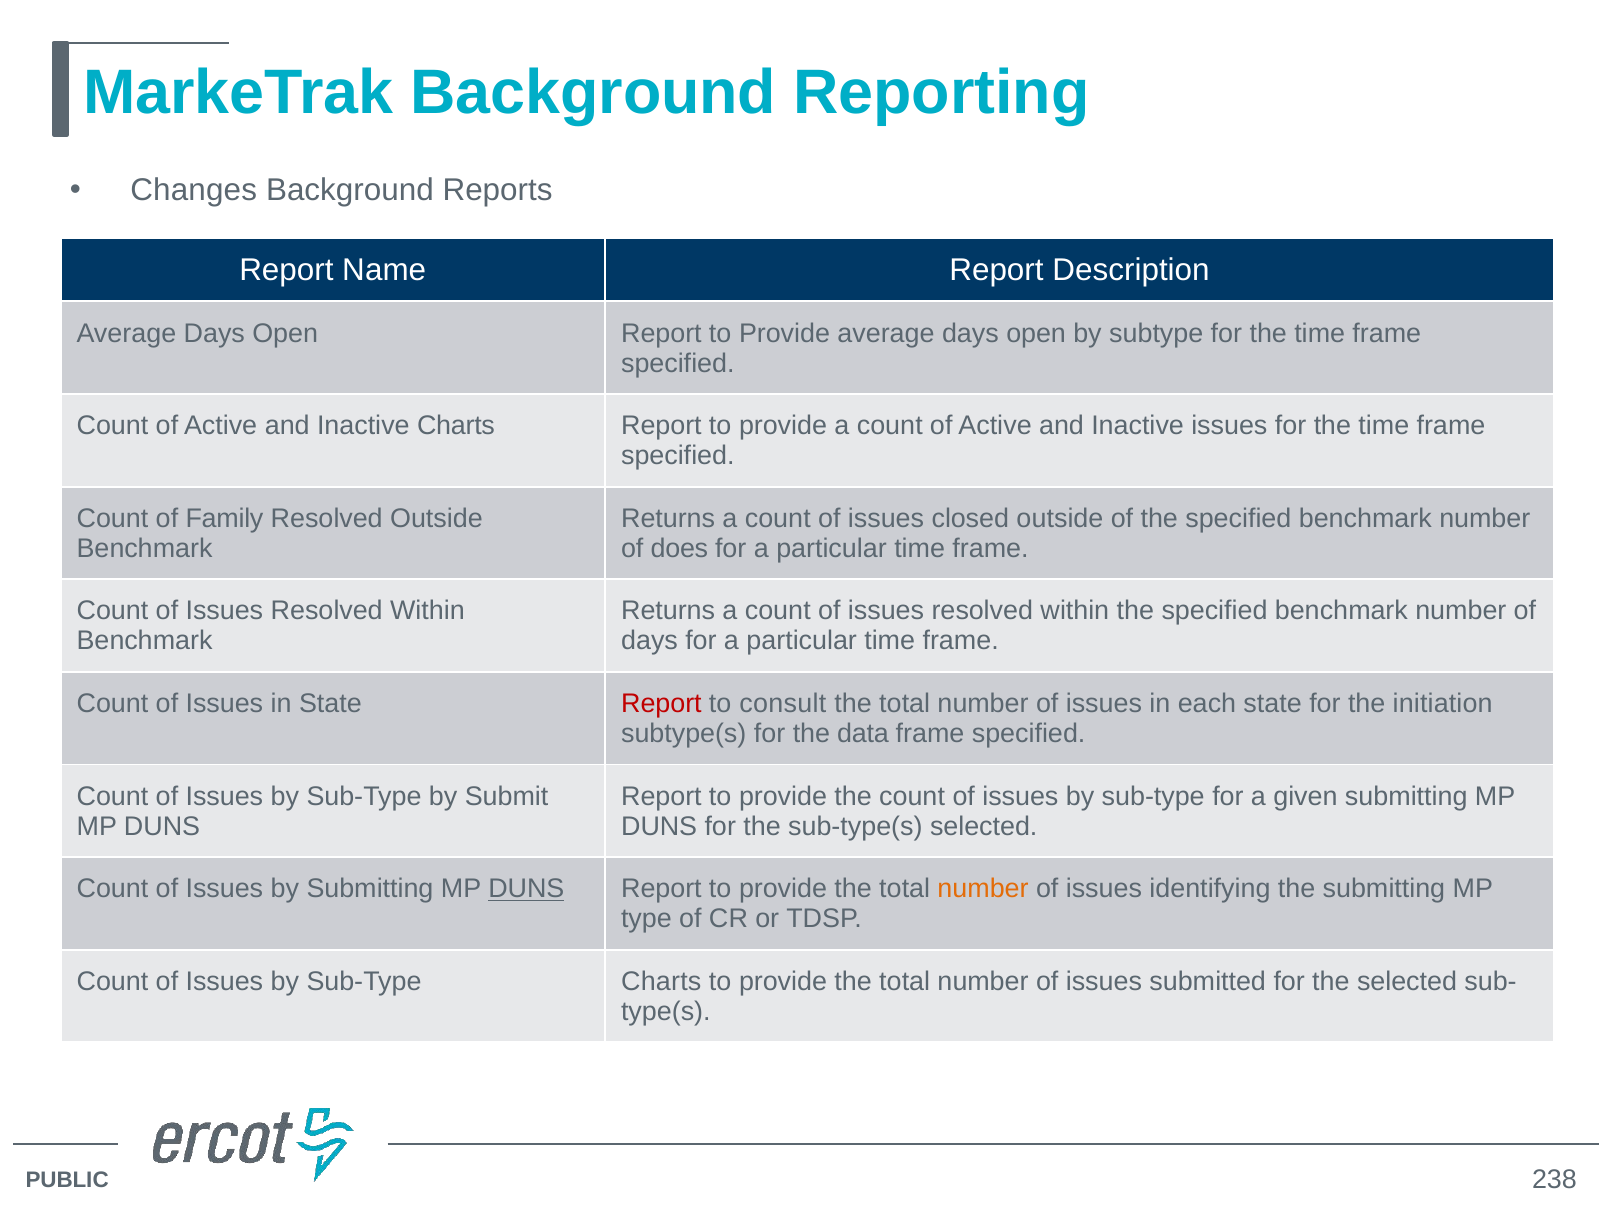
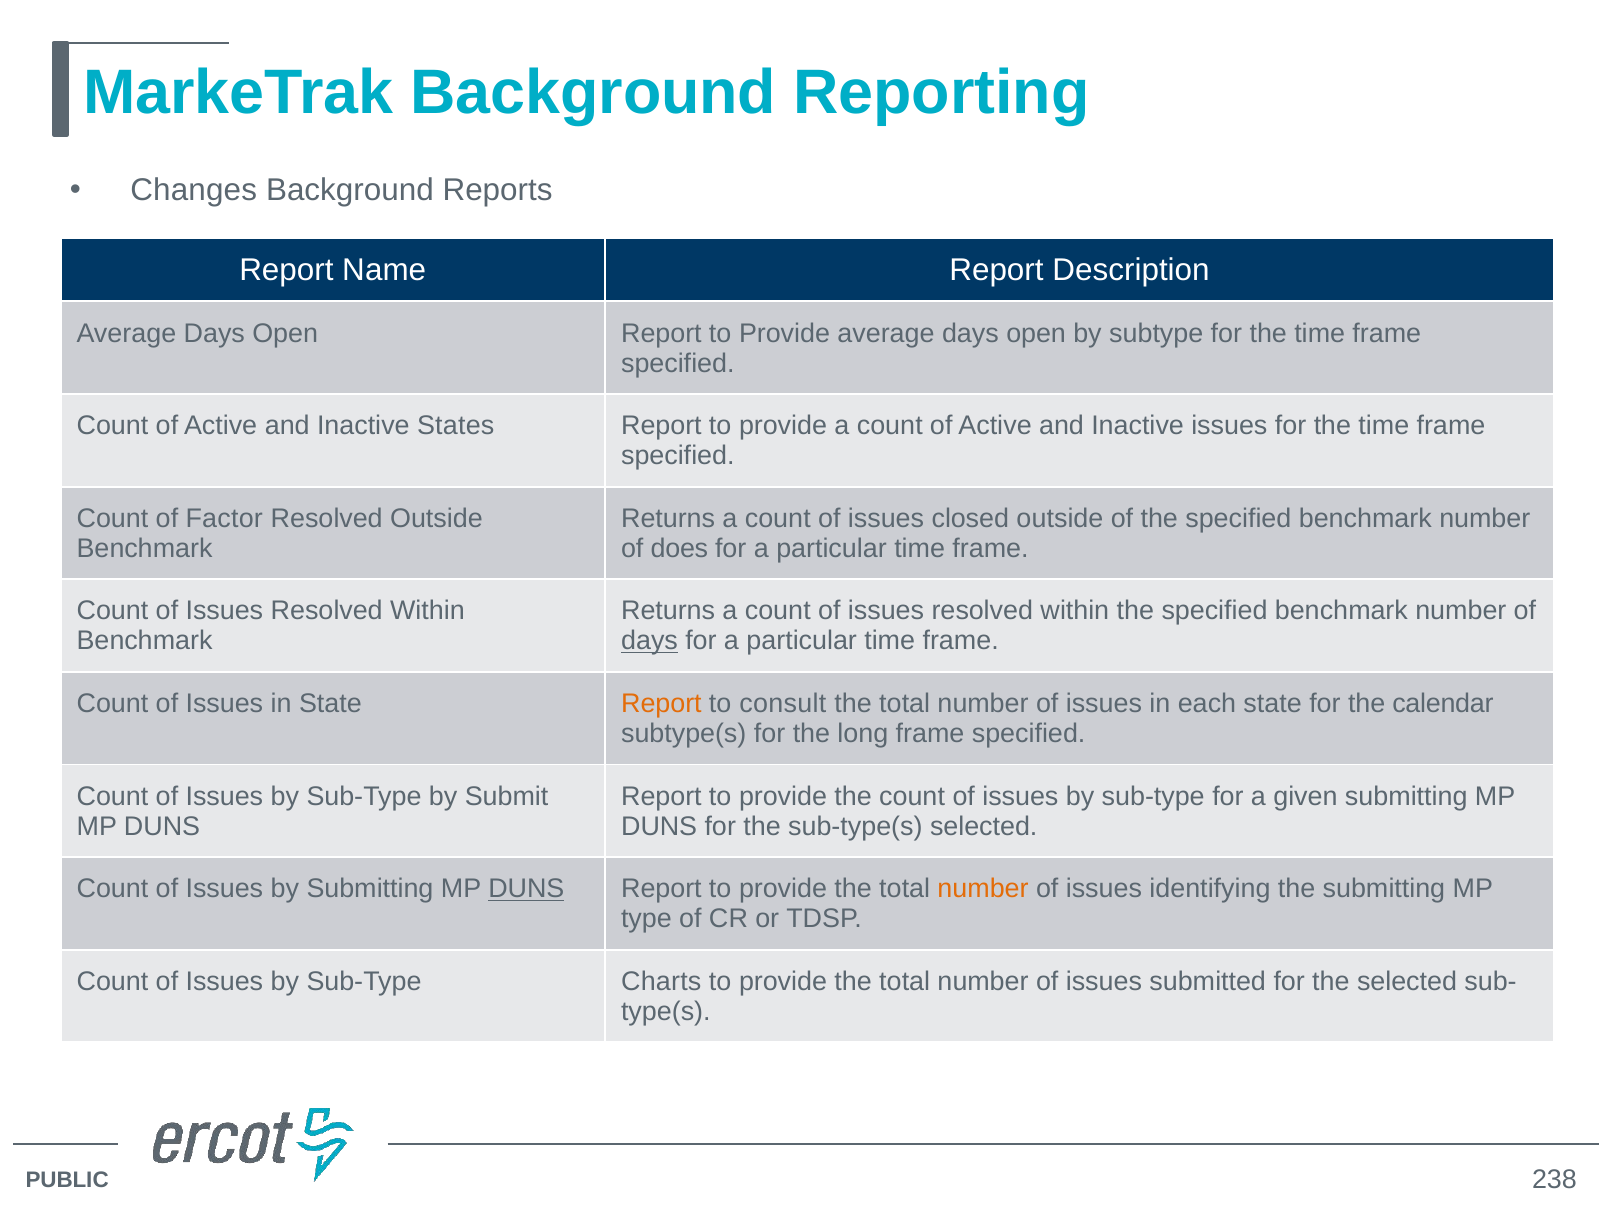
Inactive Charts: Charts -> States
Family: Family -> Factor
days at (650, 641) underline: none -> present
Report at (661, 704) colour: red -> orange
initiation: initiation -> calendar
data: data -> long
